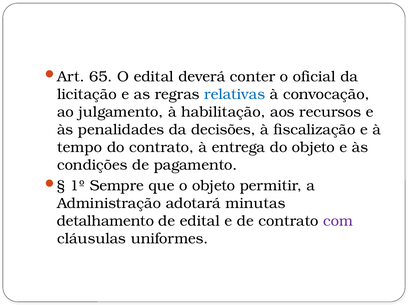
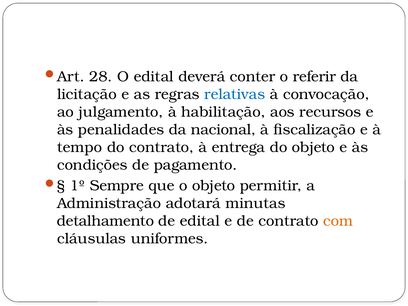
65: 65 -> 28
oficial: oficial -> referir
decisões: decisões -> nacional
com colour: purple -> orange
